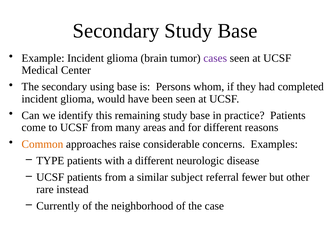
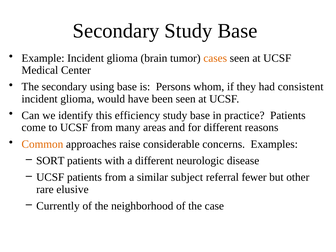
cases colour: purple -> orange
completed: completed -> consistent
remaining: remaining -> efficiency
TYPE: TYPE -> SORT
instead: instead -> elusive
